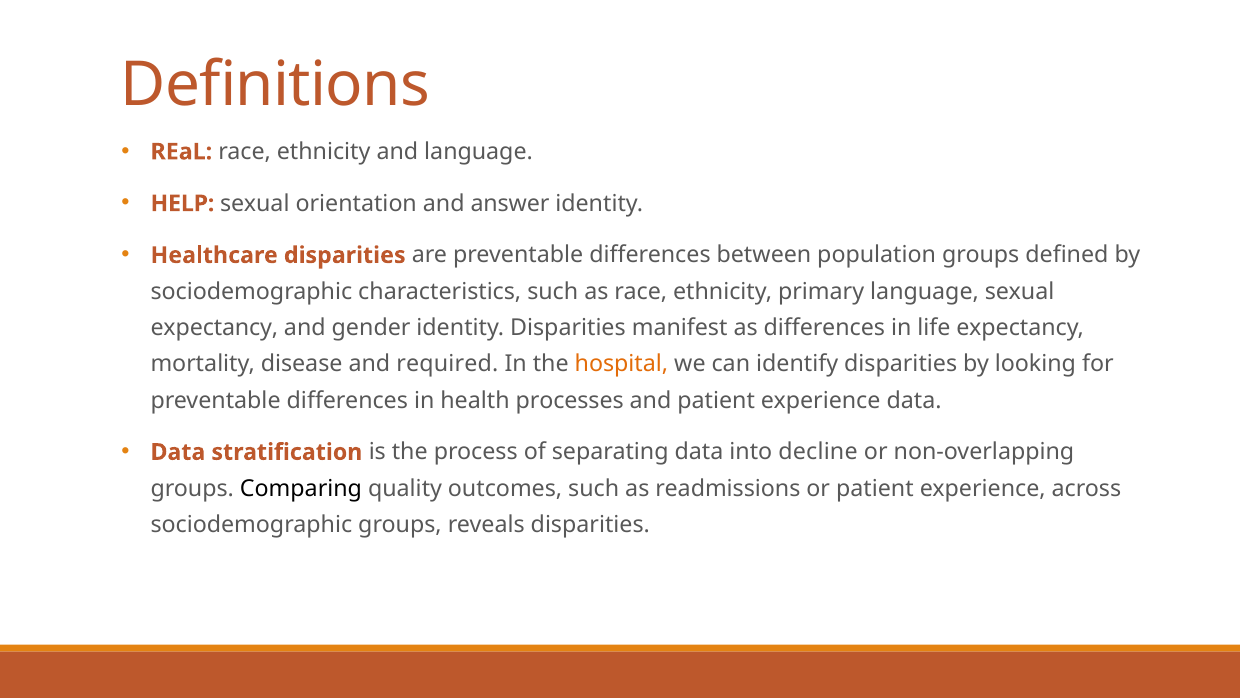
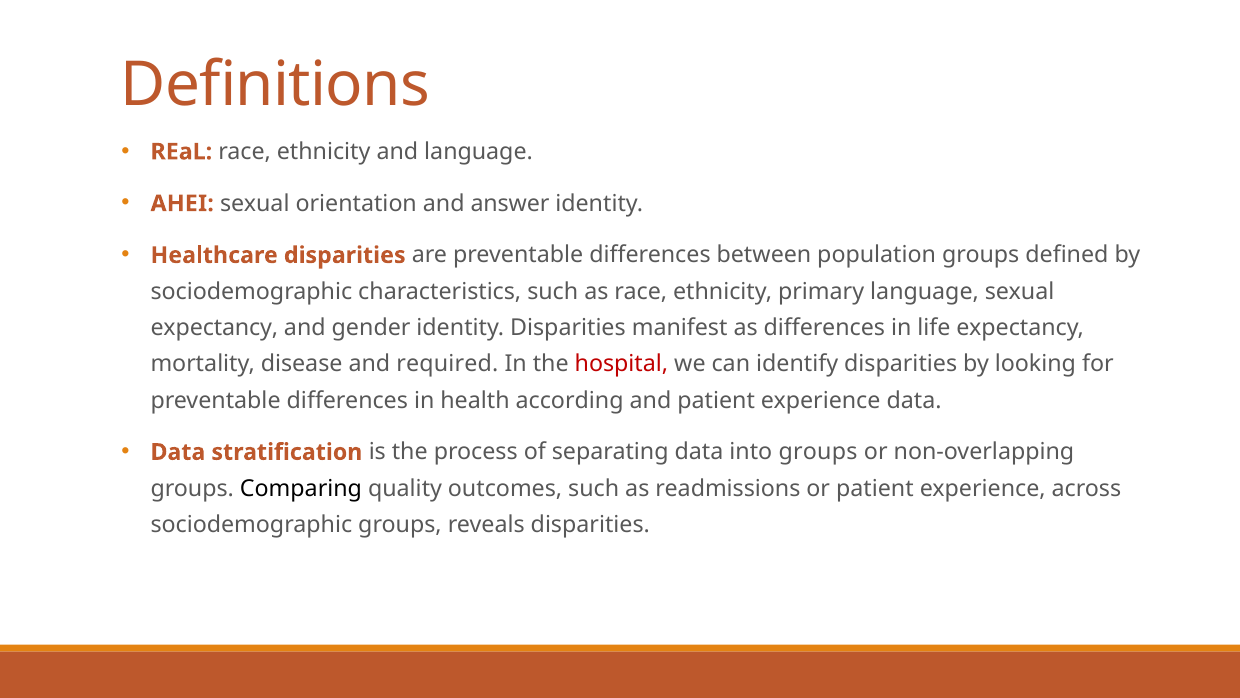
HELP: HELP -> AHEI
hospital colour: orange -> red
processes: processes -> according
into decline: decline -> groups
